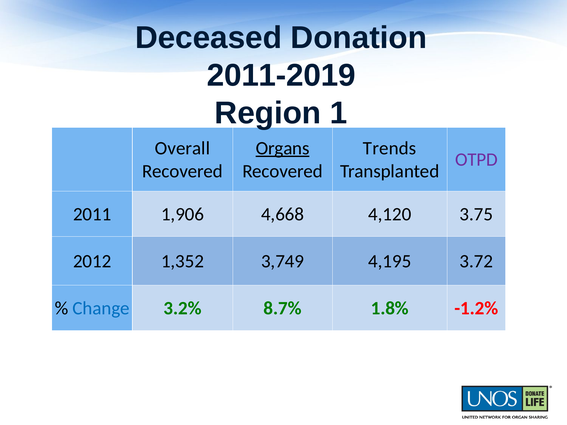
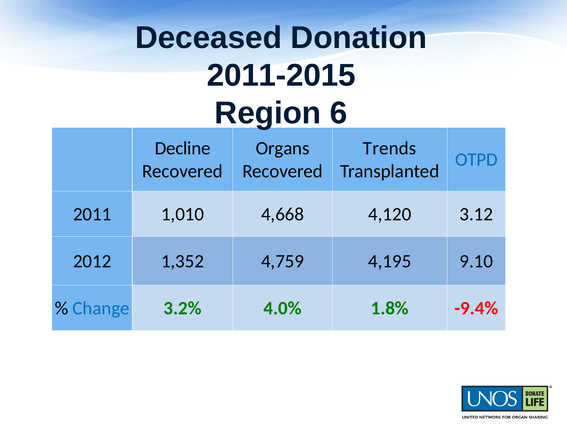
2011-2019: 2011-2019 -> 2011-2015
1: 1 -> 6
Overall: Overall -> Decline
Organs underline: present -> none
OTPD colour: purple -> blue
1,906: 1,906 -> 1,010
3.75: 3.75 -> 3.12
3,749: 3,749 -> 4,759
3.72: 3.72 -> 9.10
8.7%: 8.7% -> 4.0%
-1.2%: -1.2% -> -9.4%
